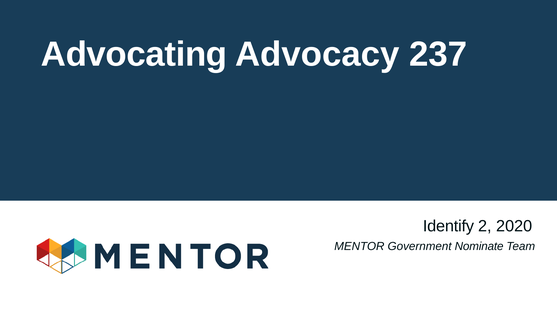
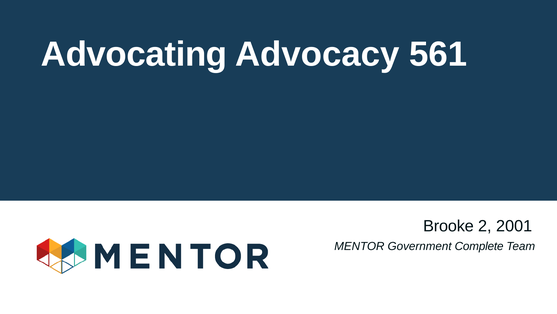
237: 237 -> 561
Identify: Identify -> Brooke
2020: 2020 -> 2001
Nominate: Nominate -> Complete
